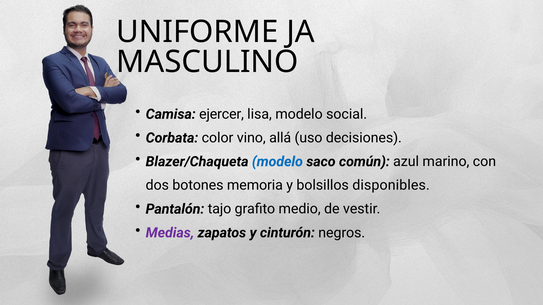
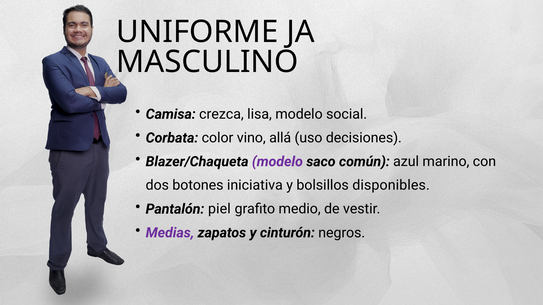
ejercer: ejercer -> crezca
modelo at (277, 162) colour: blue -> purple
memoria: memoria -> iniciativa
tajo: tajo -> piel
